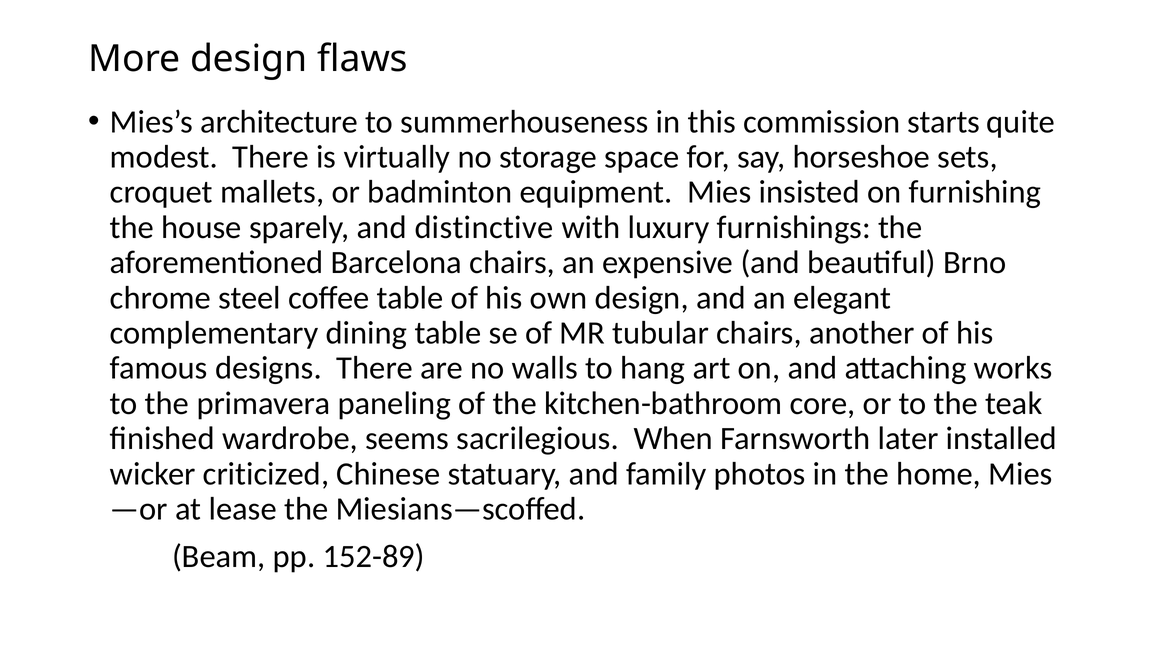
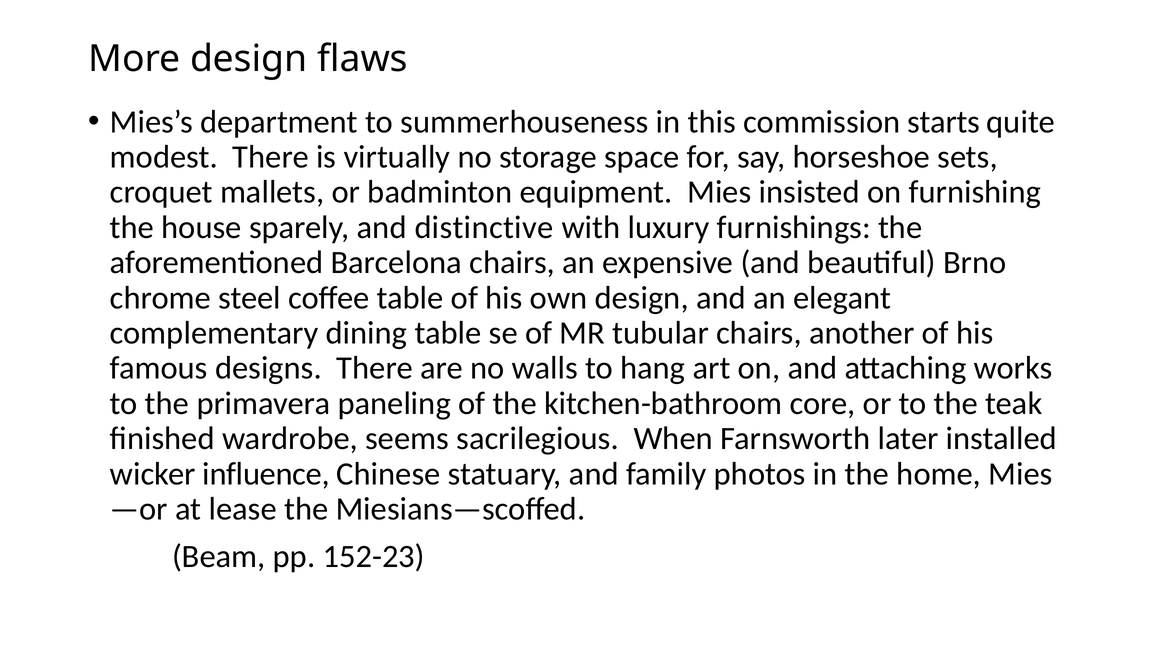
architecture: architecture -> department
criticized: criticized -> influence
152-89: 152-89 -> 152-23
